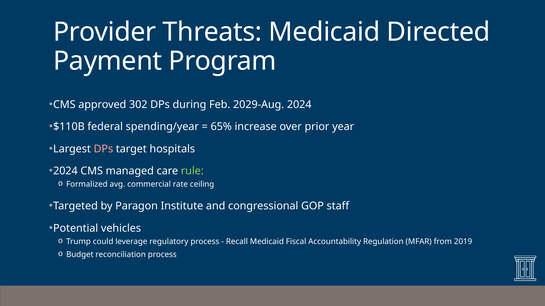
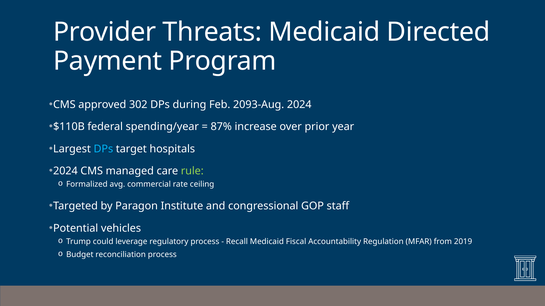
2029-Aug: 2029-Aug -> 2093-Aug
65%: 65% -> 87%
DPs at (103, 149) colour: pink -> light blue
